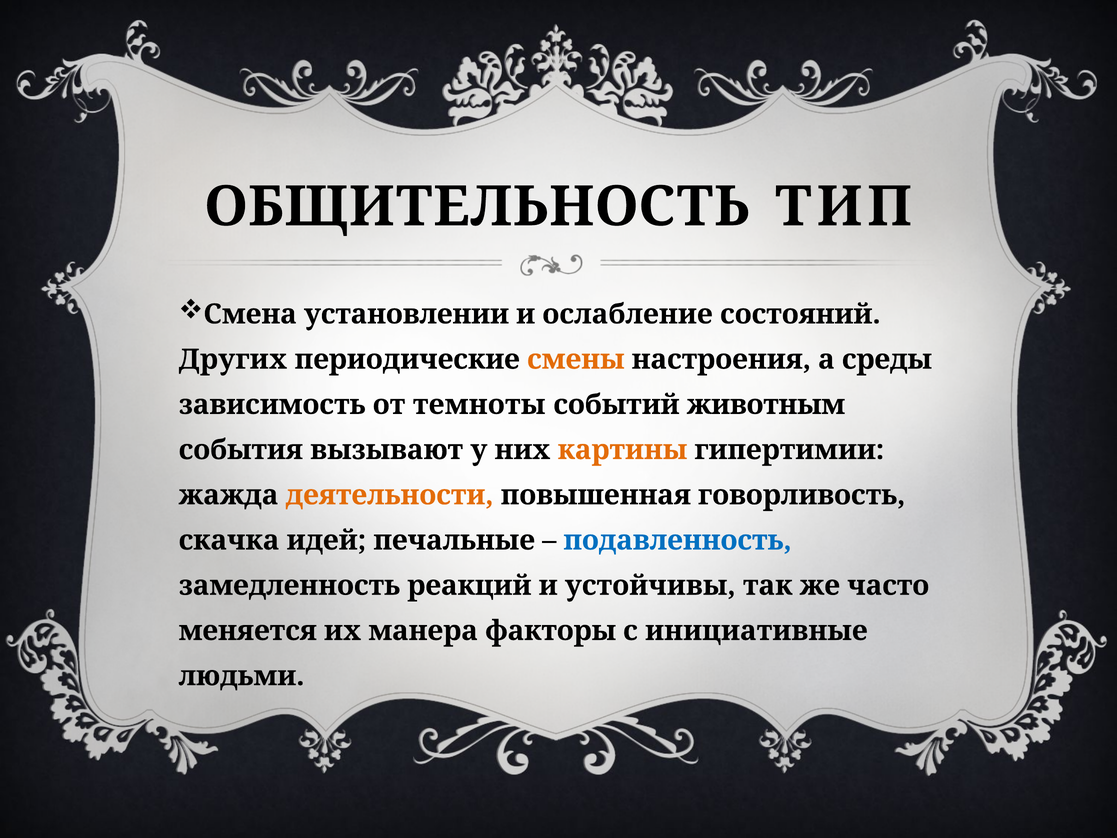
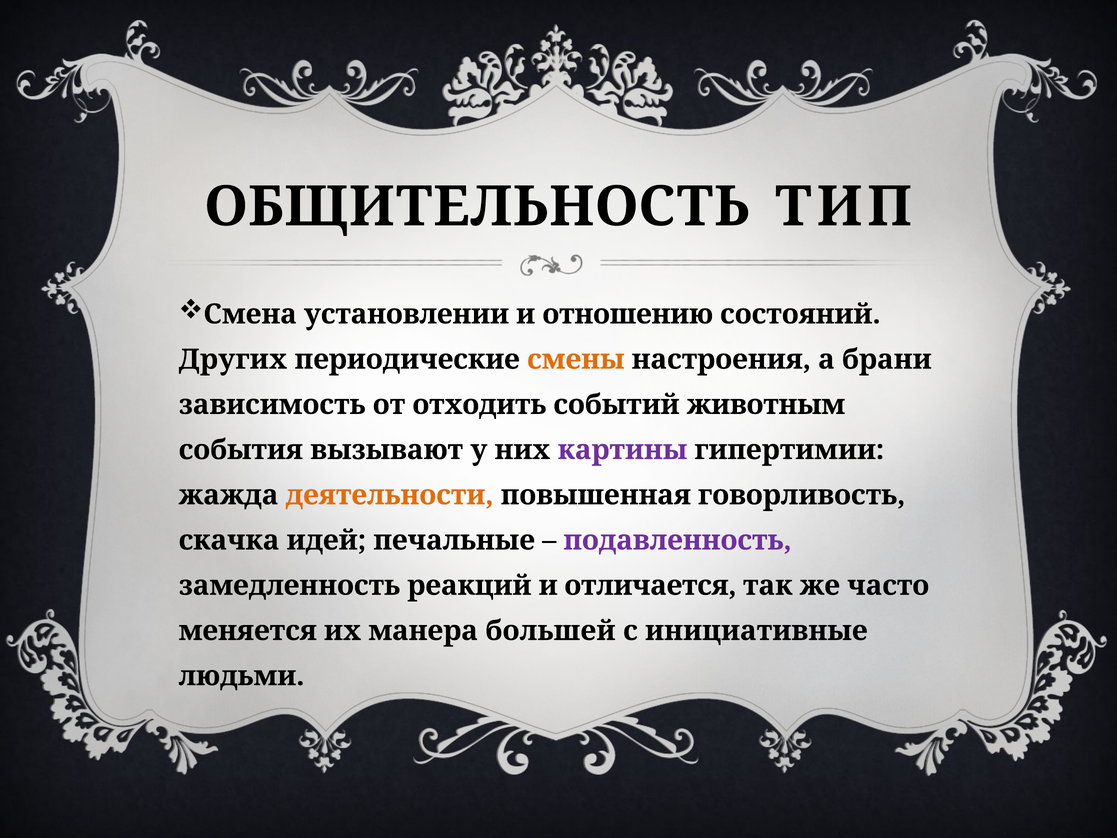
ослабление: ослабление -> отношению
среды: среды -> брани
темноты: темноты -> отходить
картины colour: orange -> purple
подавленность colour: blue -> purple
устойчивы: устойчивы -> отличается
факторы: факторы -> большей
